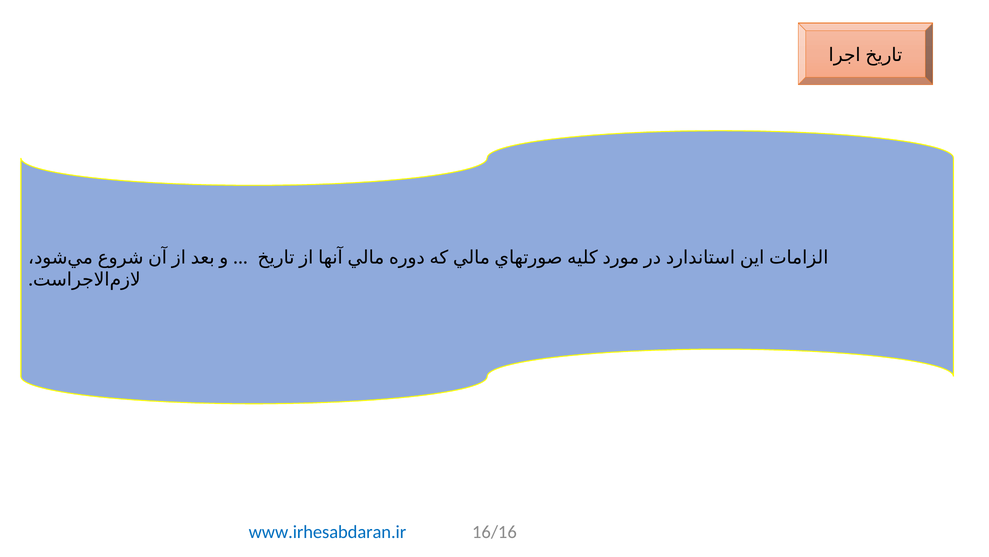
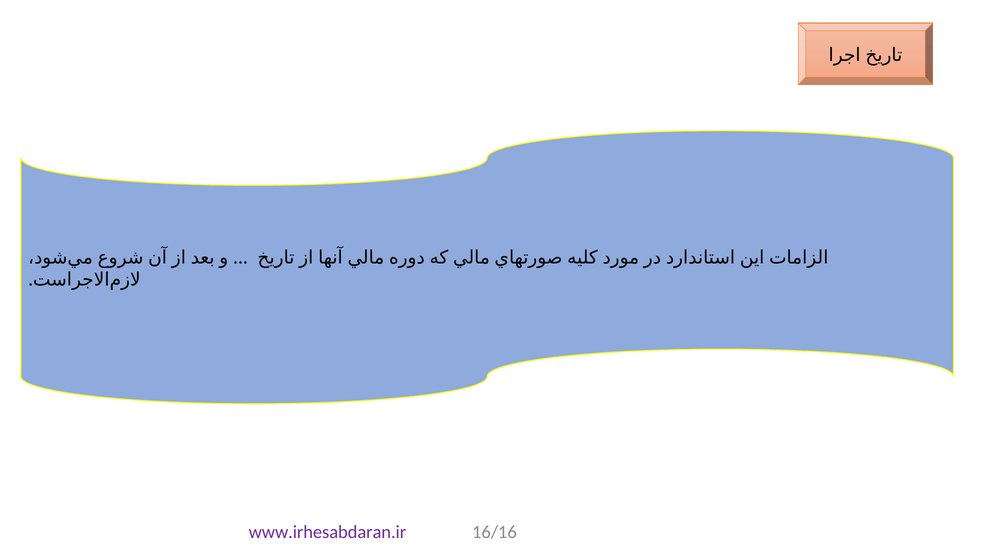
www.irhesabdaran.ir colour: blue -> purple
